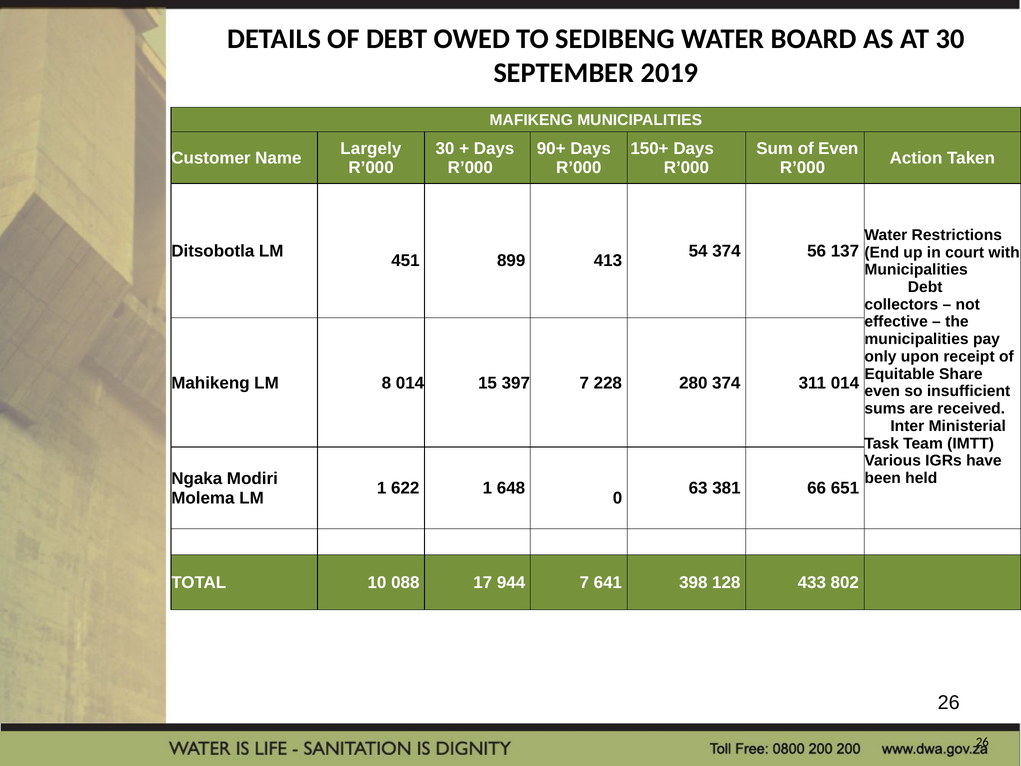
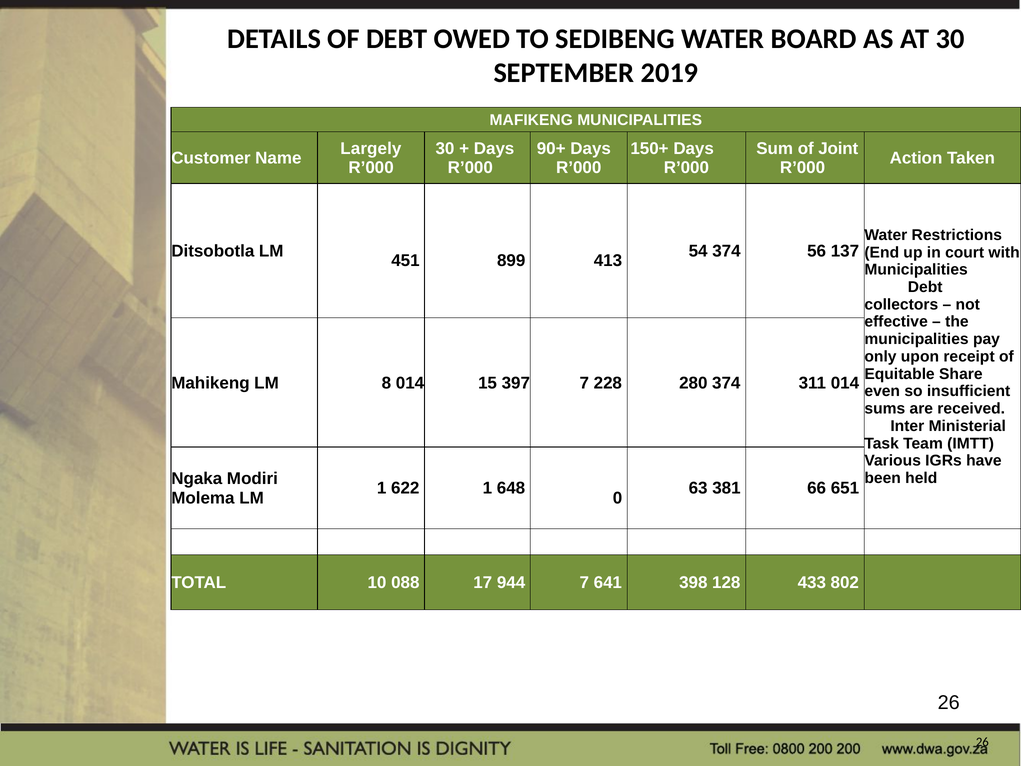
of Even: Even -> Joint
